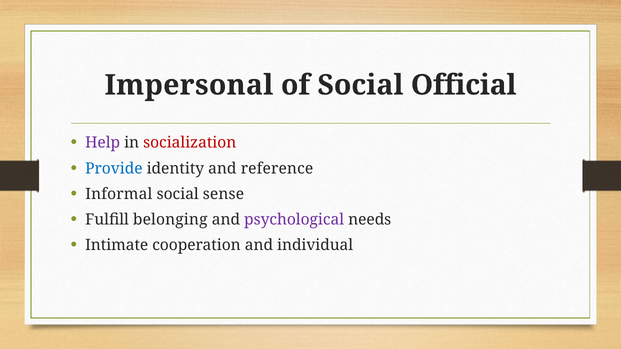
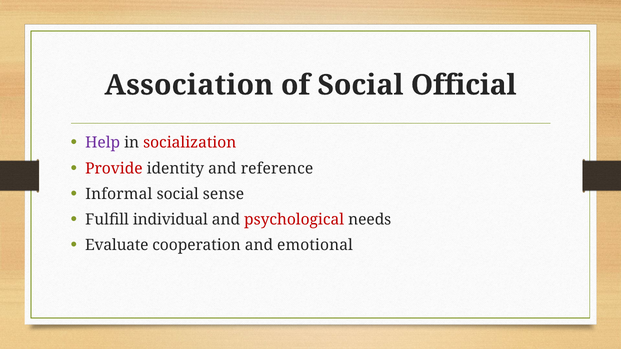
Impersonal: Impersonal -> Association
Provide colour: blue -> red
belonging: belonging -> individual
psychological colour: purple -> red
Intimate: Intimate -> Evaluate
individual: individual -> emotional
